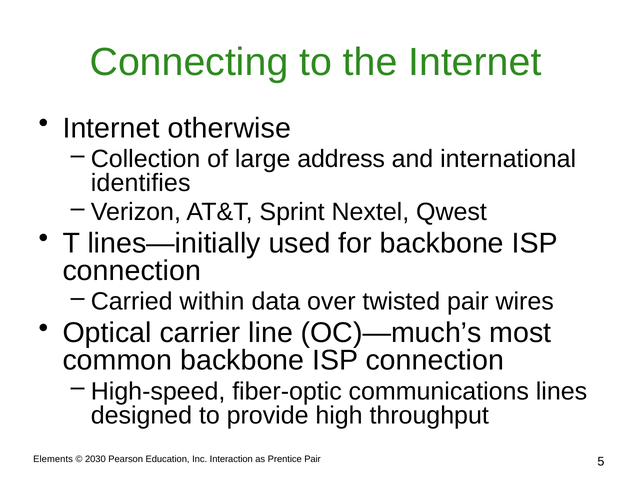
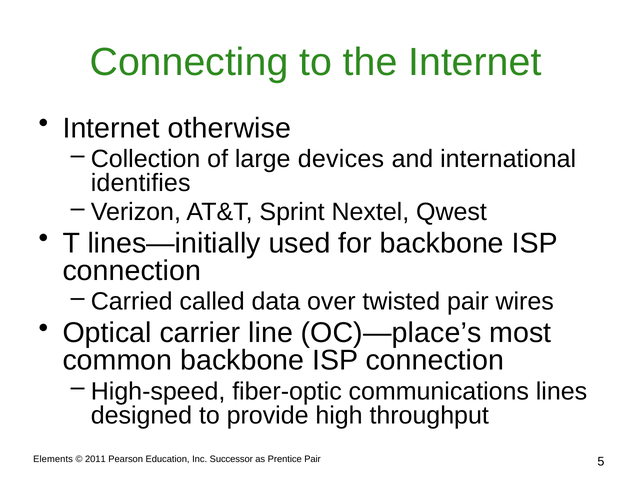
address: address -> devices
within: within -> called
OC)—much’s: OC)—much’s -> OC)—place’s
2030: 2030 -> 2011
Interaction: Interaction -> Successor
